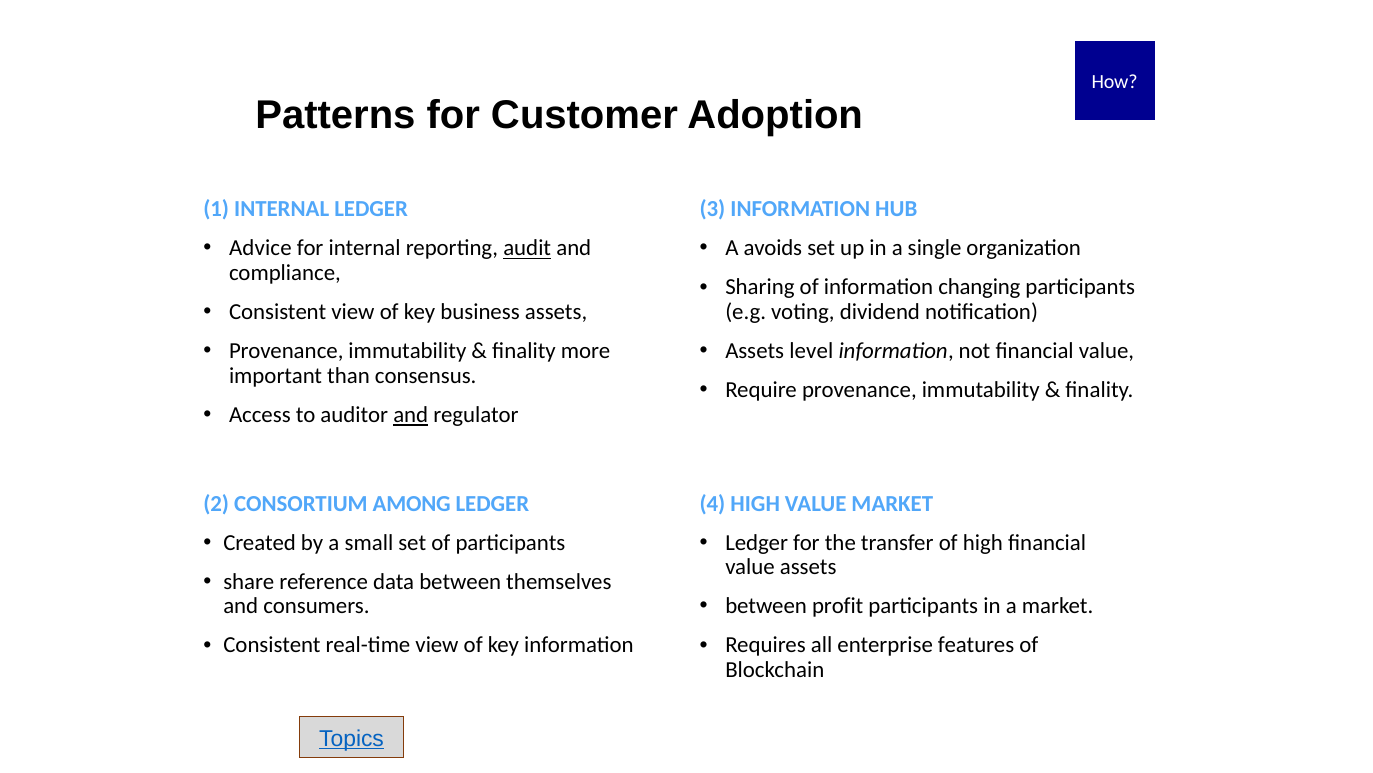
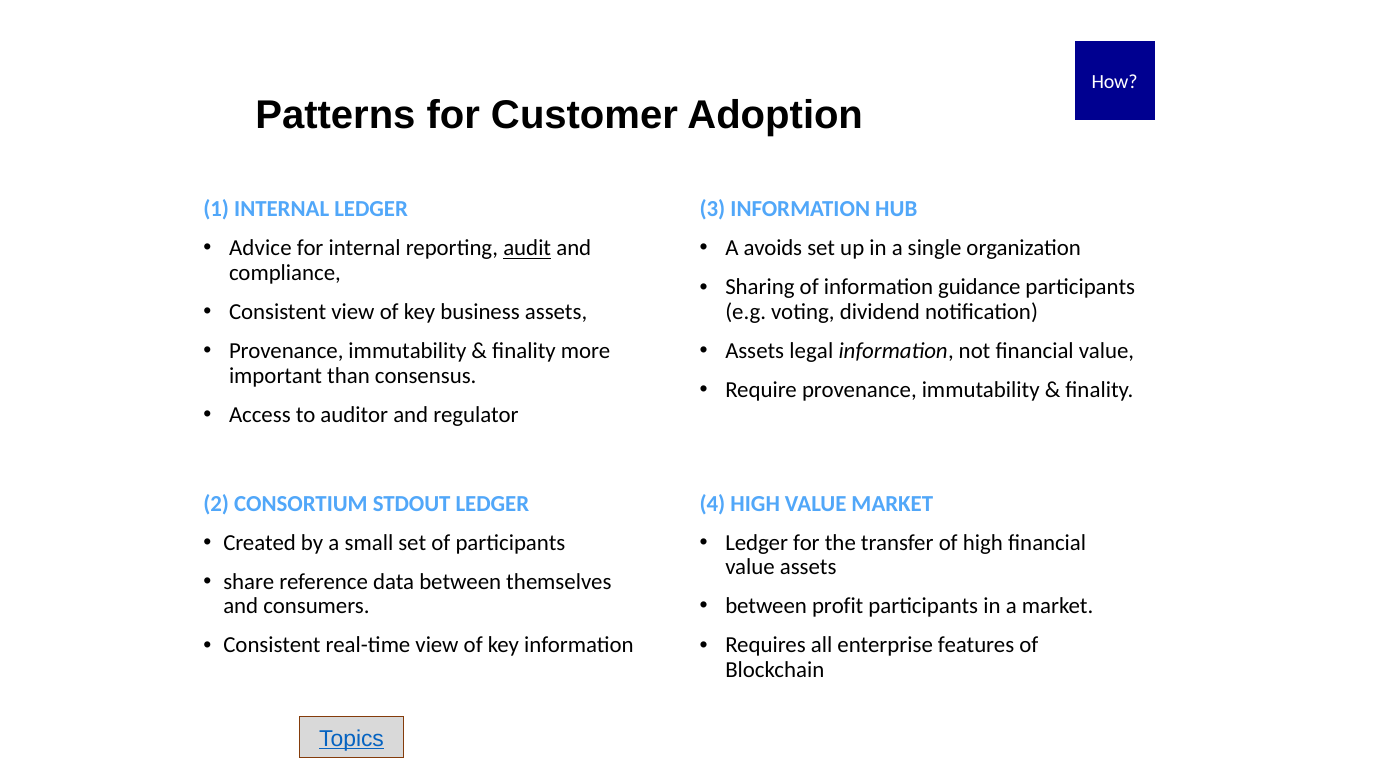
changing: changing -> guidance
level: level -> legal
and at (411, 415) underline: present -> none
AMONG: AMONG -> STDOUT
